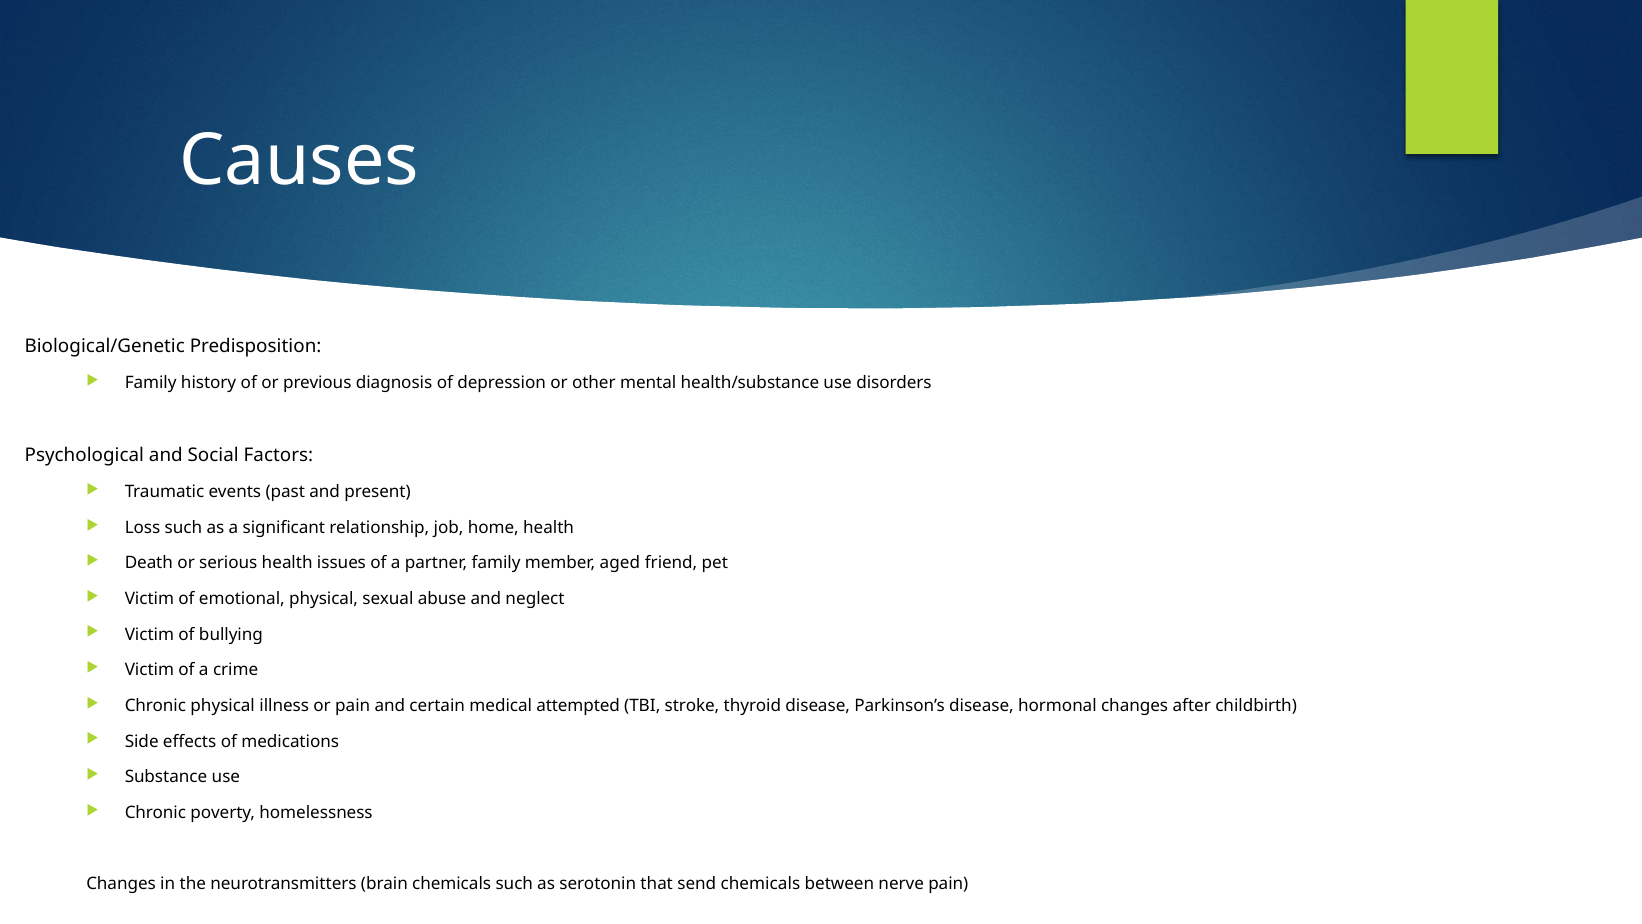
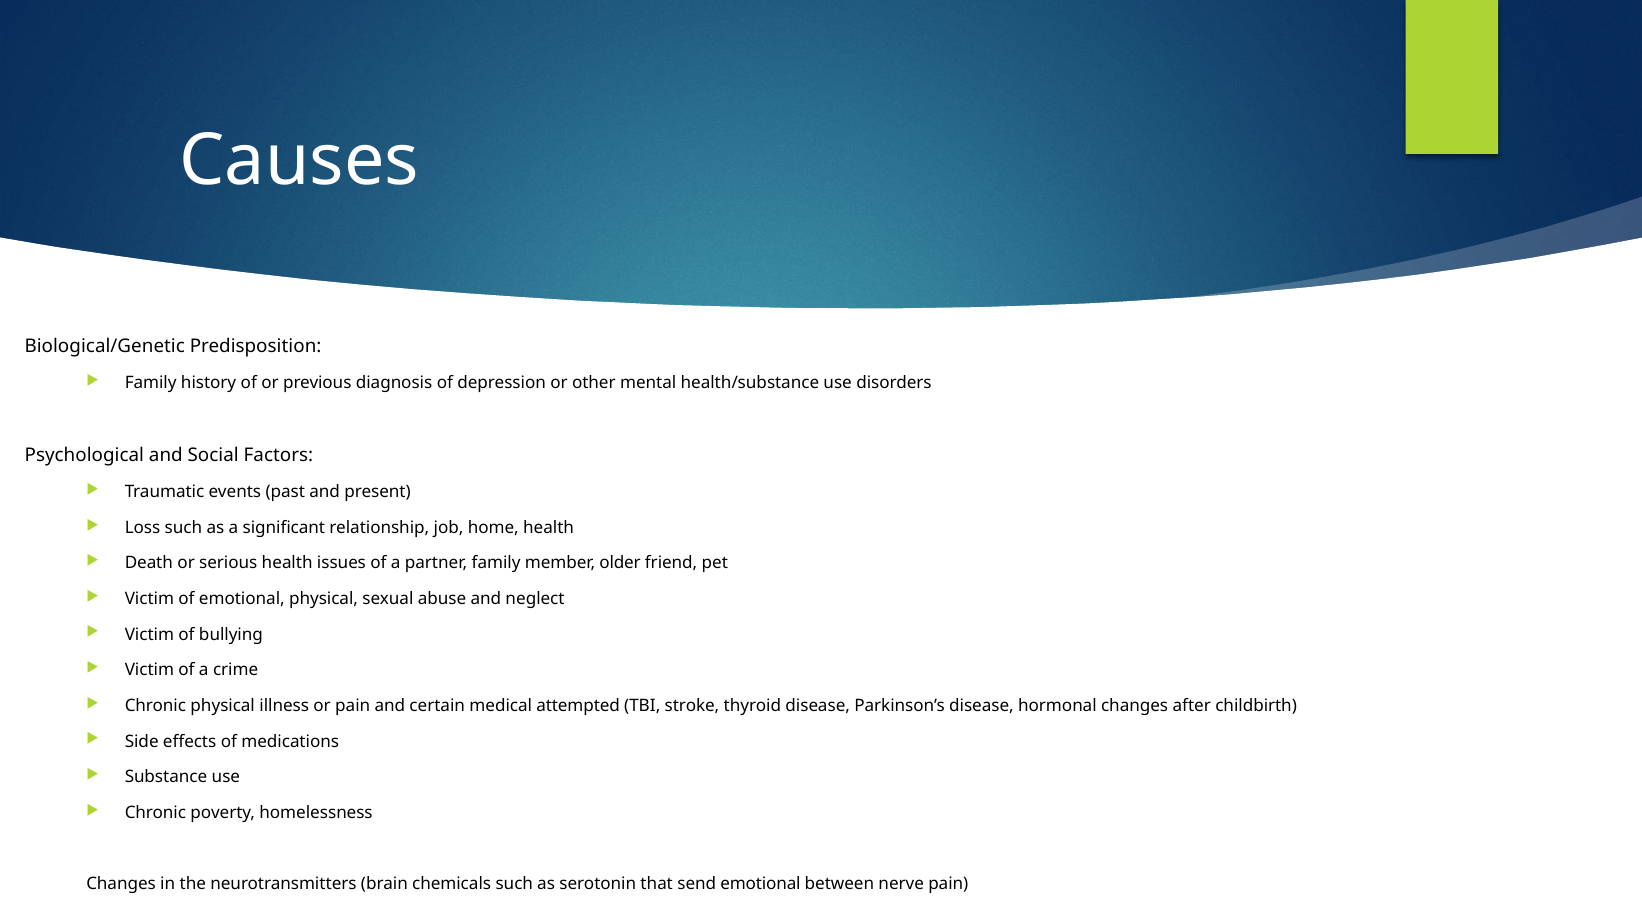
aged: aged -> older
send chemicals: chemicals -> emotional
